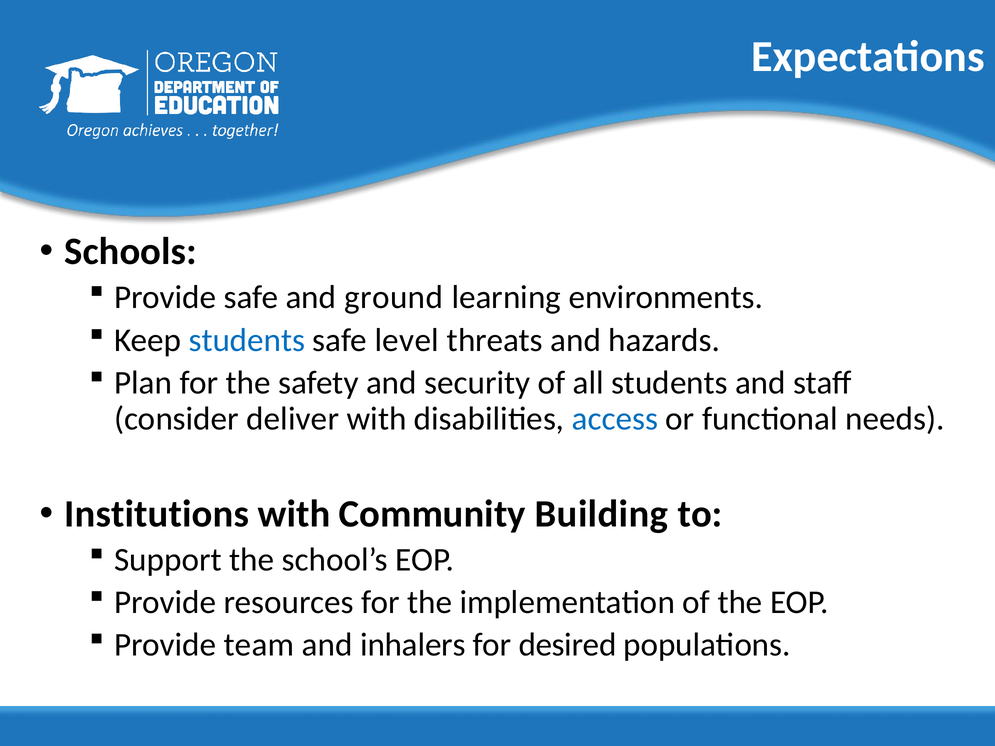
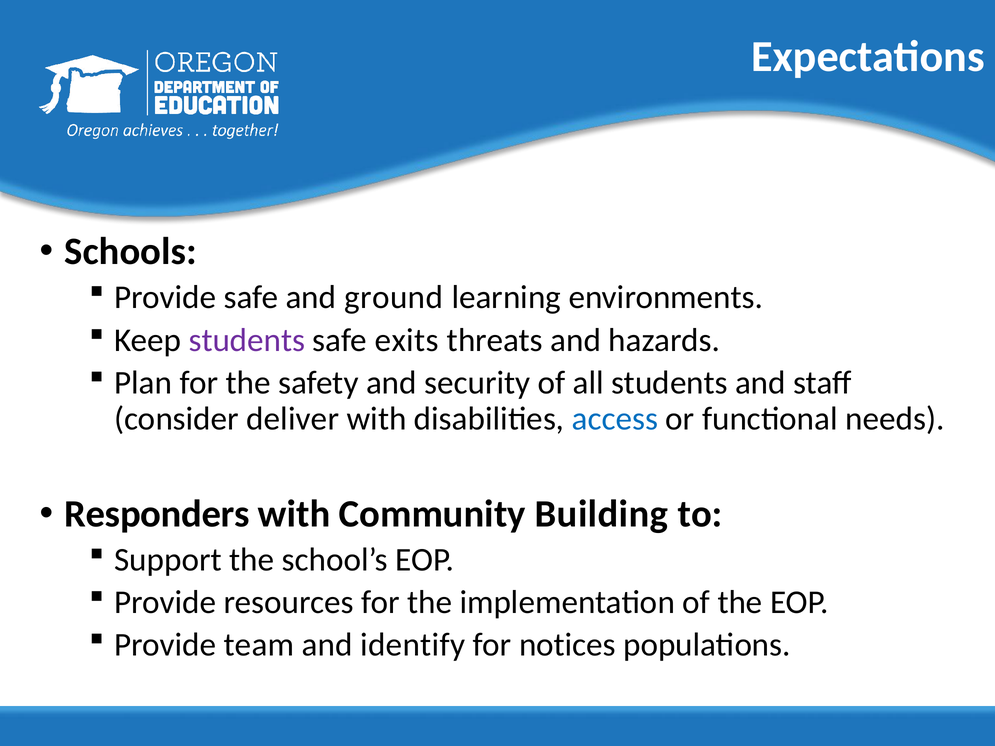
students at (247, 340) colour: blue -> purple
level: level -> exits
Institutions: Institutions -> Responders
inhalers: inhalers -> identify
desired: desired -> notices
